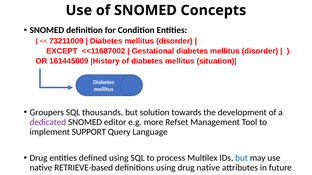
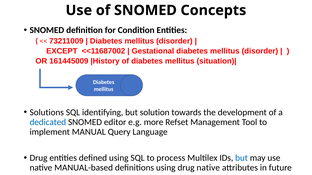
Groupers: Groupers -> Solutions
thousands: thousands -> identifying
dedicated colour: purple -> blue
SUPPORT: SUPPORT -> MANUAL
RETRIEVE-based: RETRIEVE-based -> MANUAL-based
